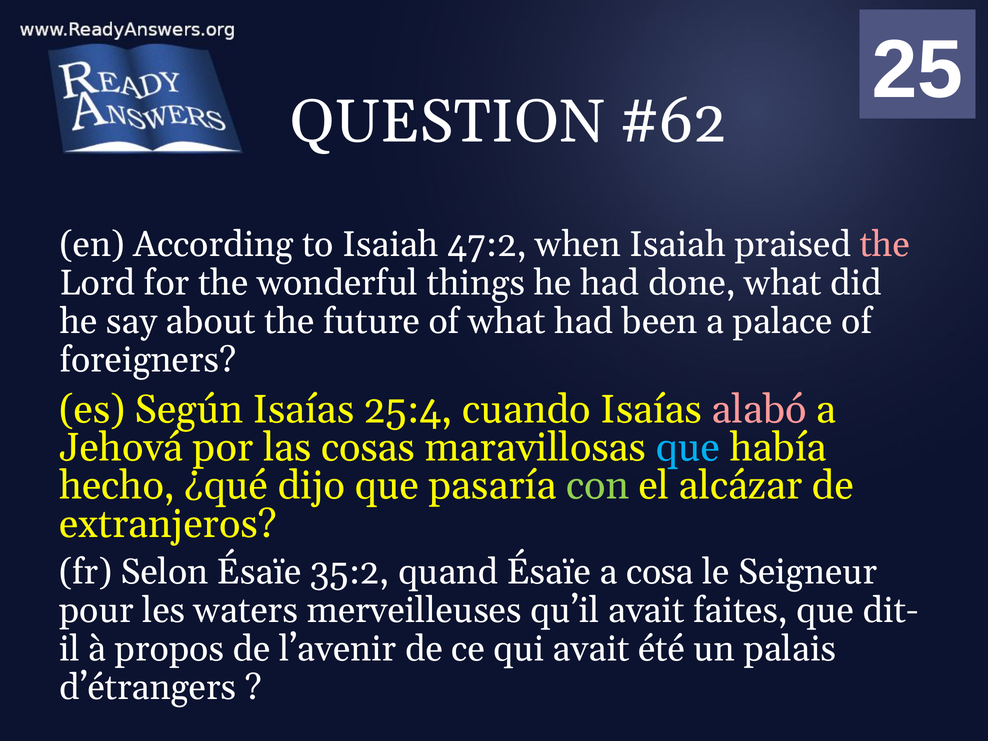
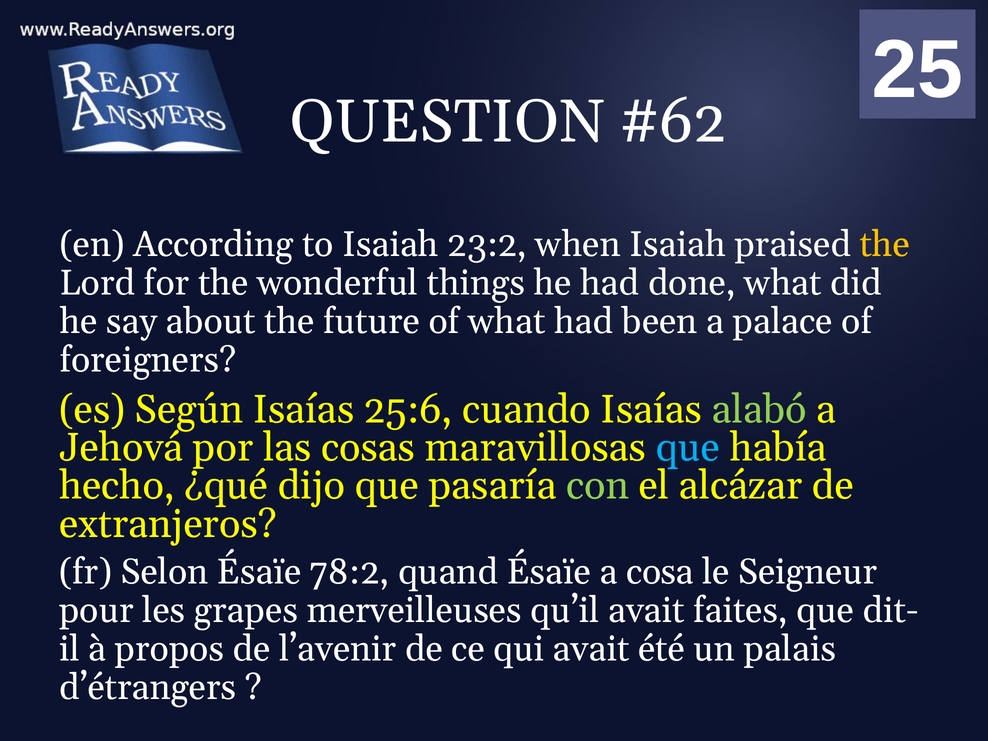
47:2: 47:2 -> 23:2
the at (885, 244) colour: pink -> yellow
25:4: 25:4 -> 25:6
alabó colour: pink -> light green
35:2: 35:2 -> 78:2
waters: waters -> grapes
